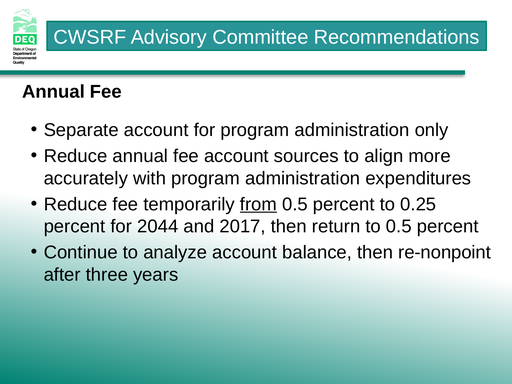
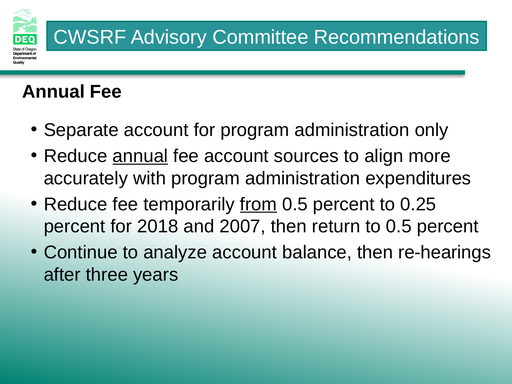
annual at (140, 156) underline: none -> present
2044: 2044 -> 2018
2017: 2017 -> 2007
re-nonpoint: re-nonpoint -> re-hearings
